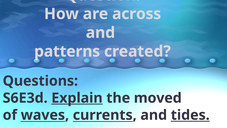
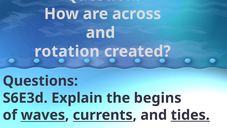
patterns: patterns -> rotation
Explain underline: present -> none
moved: moved -> begins
